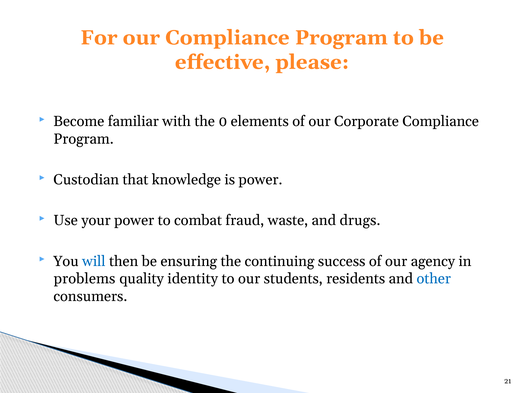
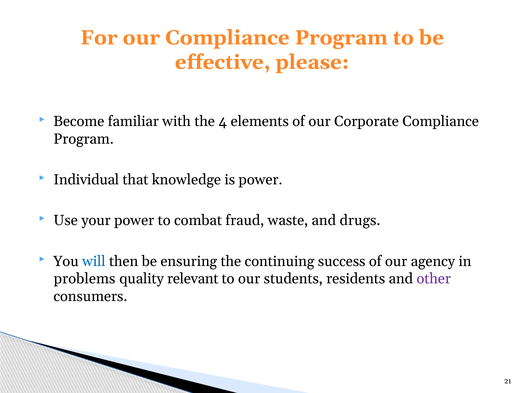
0: 0 -> 4
Custodian: Custodian -> Individual
identity: identity -> relevant
other colour: blue -> purple
